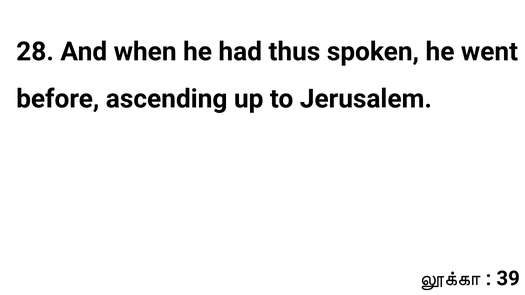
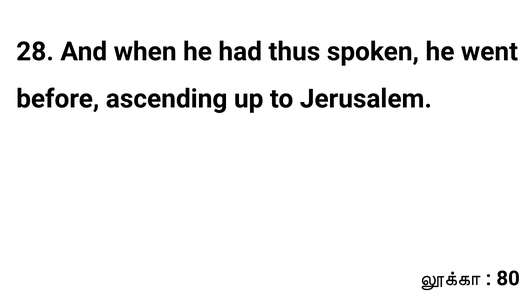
39: 39 -> 80
